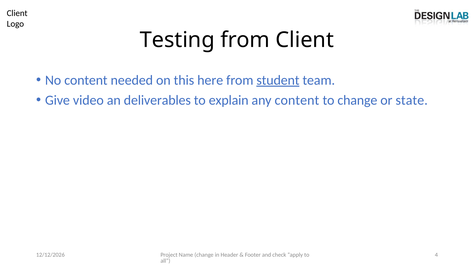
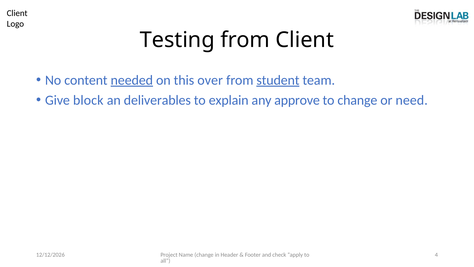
needed underline: none -> present
here: here -> over
video: video -> block
any content: content -> approve
state: state -> need
